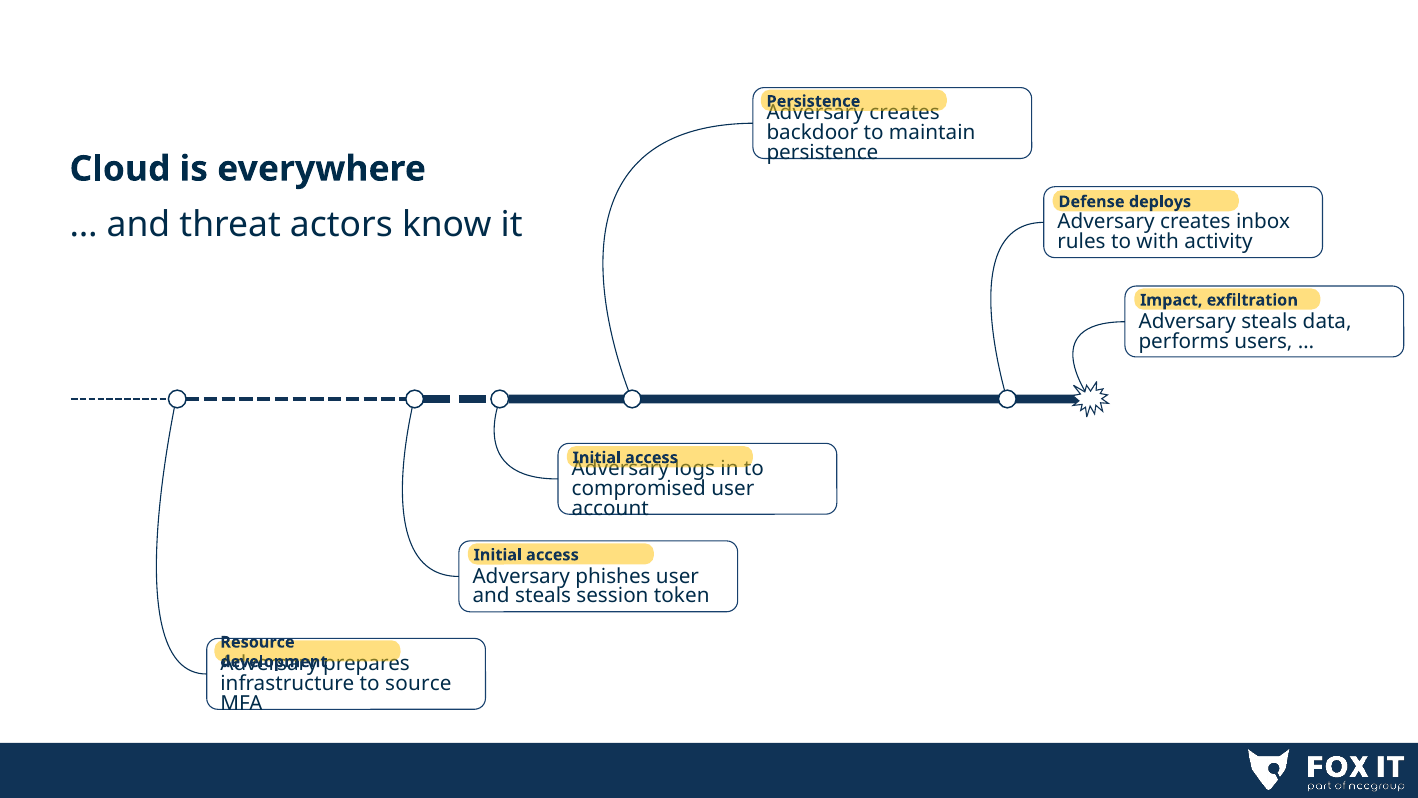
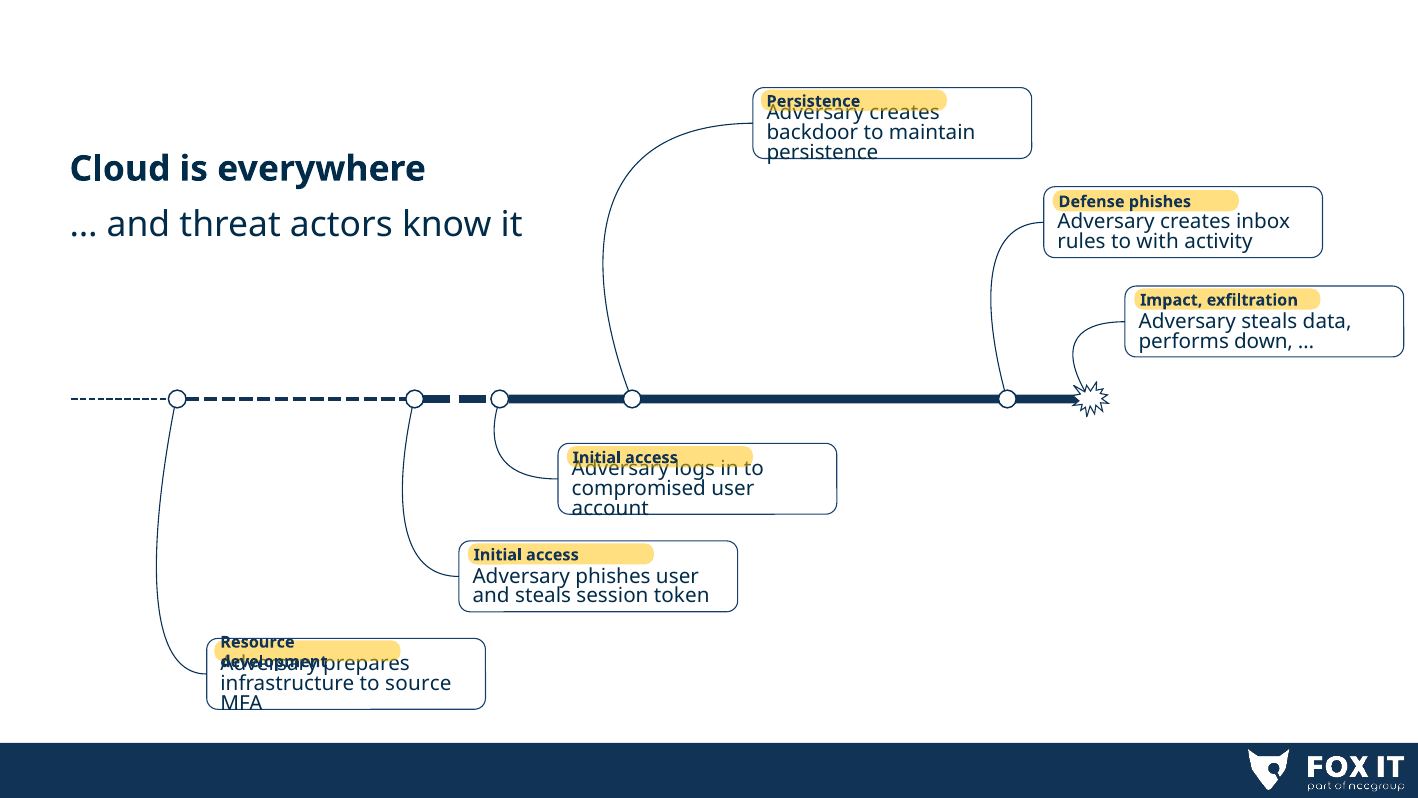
Defense deploys: deploys -> phishes
users: users -> down
